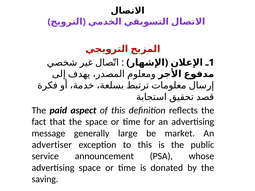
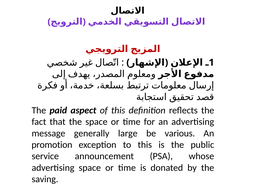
market: market -> various
advertiser: advertiser -> promotion
